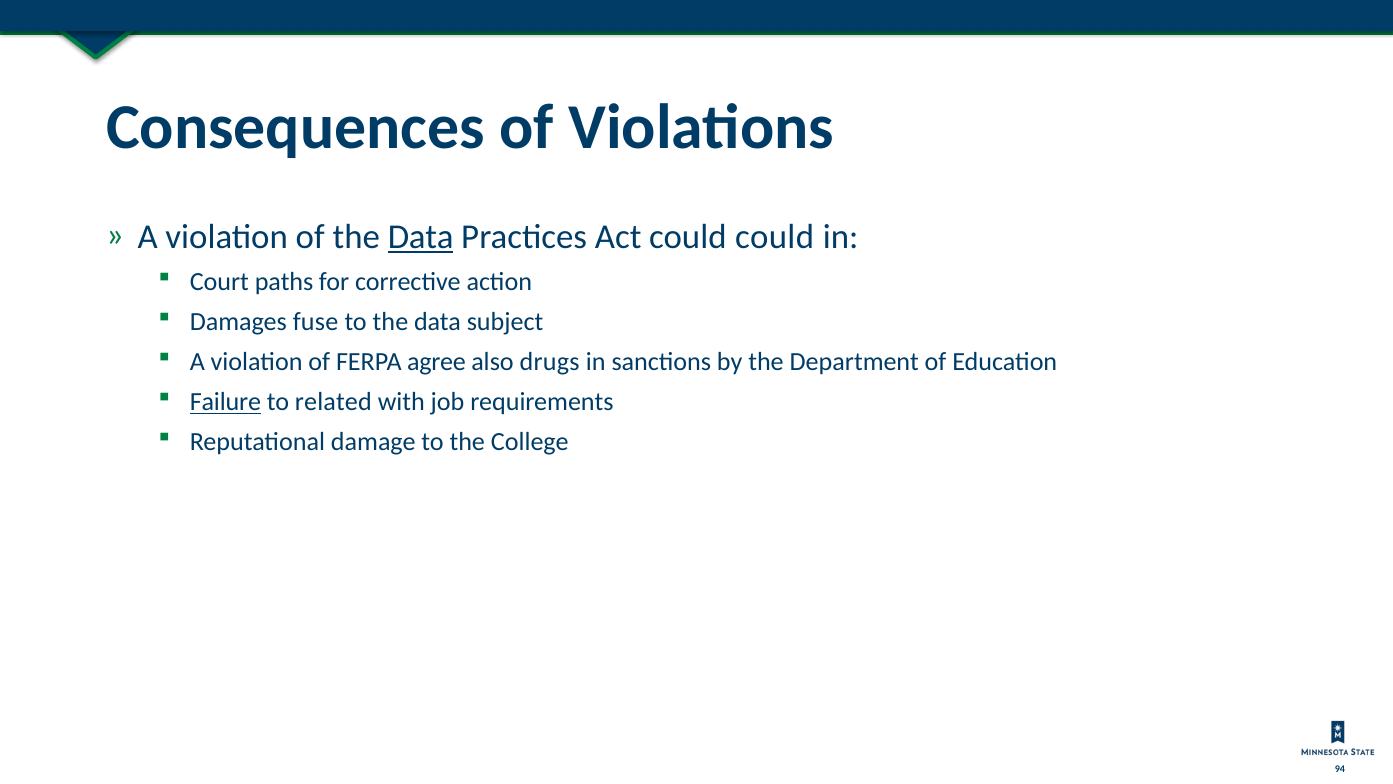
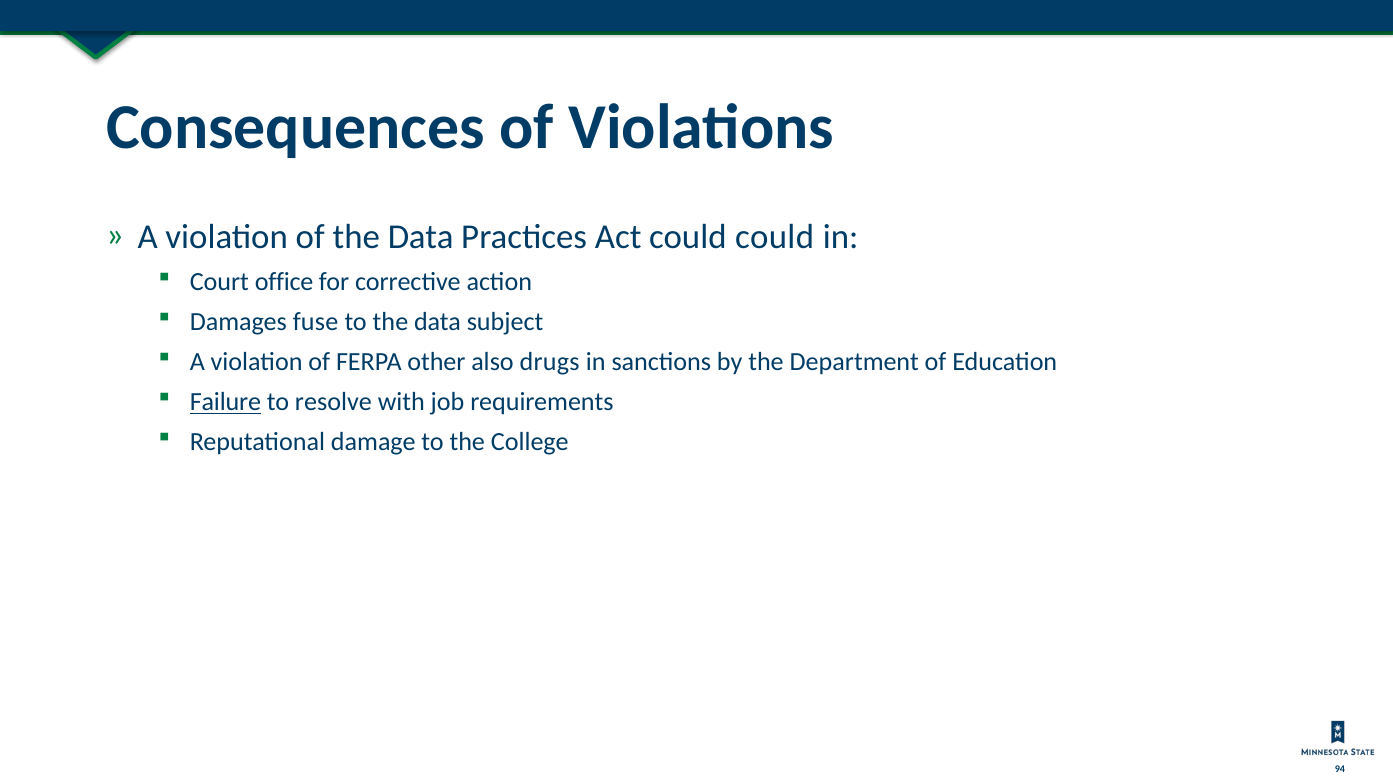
Data at (421, 237) underline: present -> none
paths: paths -> office
agree: agree -> other
related: related -> resolve
